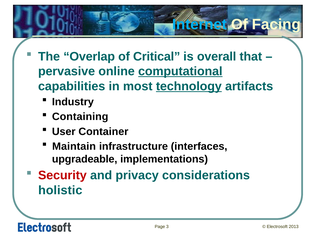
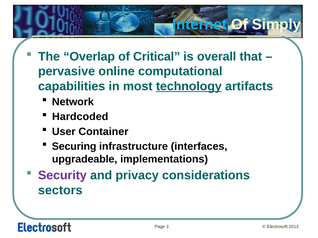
Facing: Facing -> Simply
computational underline: present -> none
Industry: Industry -> Network
Containing: Containing -> Hardcoded
Maintain: Maintain -> Securing
Security colour: red -> purple
holistic: holistic -> sectors
